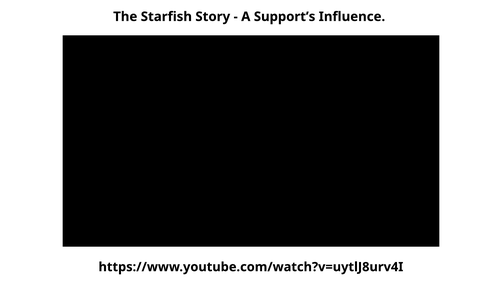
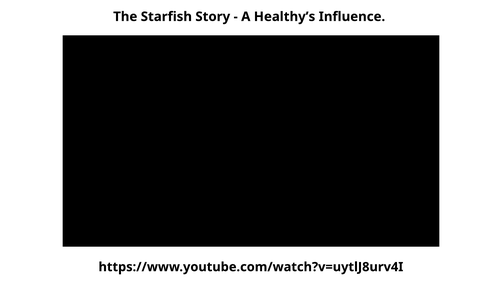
Support’s: Support’s -> Healthy’s
